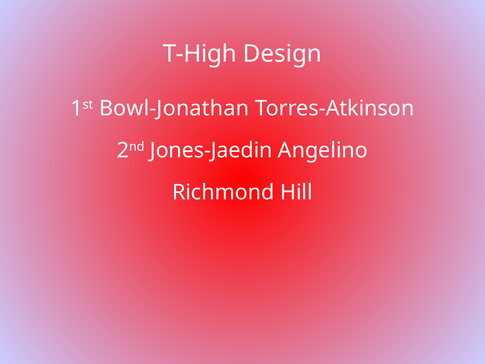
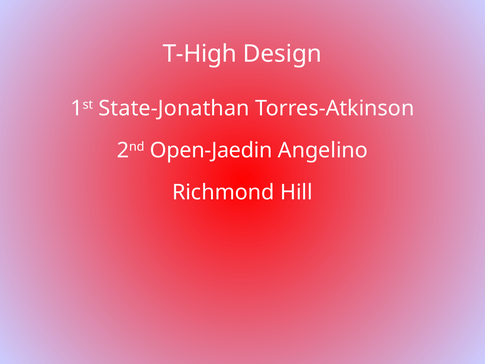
Bowl-Jonathan: Bowl-Jonathan -> State-Jonathan
Jones-Jaedin: Jones-Jaedin -> Open-Jaedin
